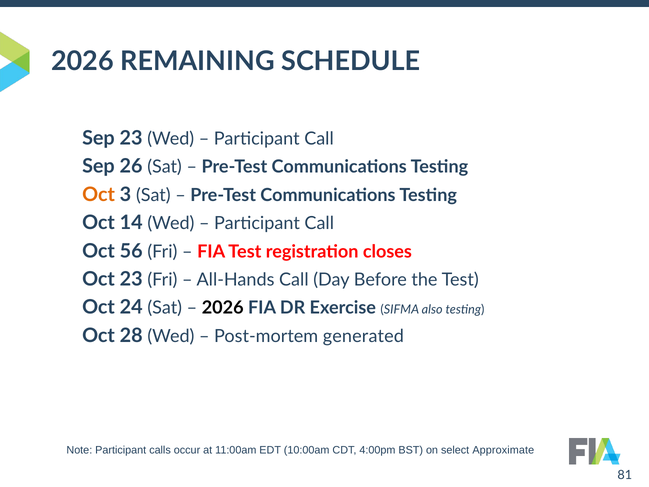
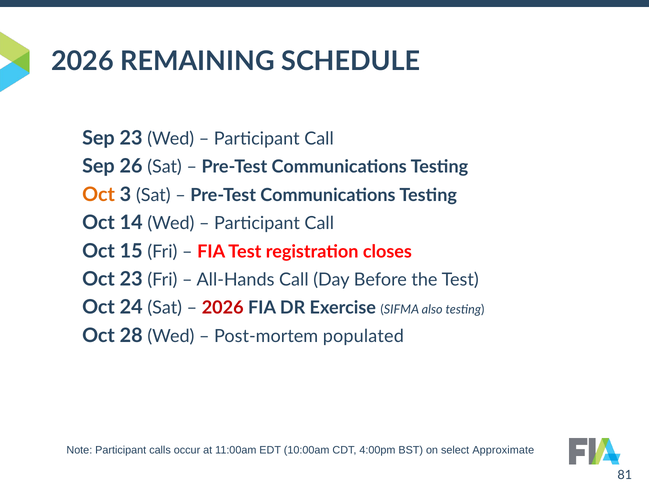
56: 56 -> 15
2026 at (223, 308) colour: black -> red
generated: generated -> populated
